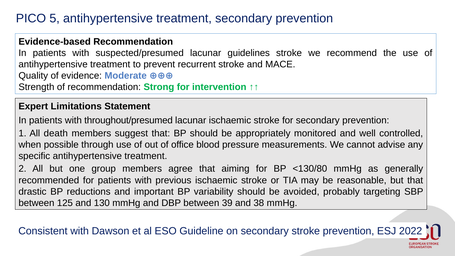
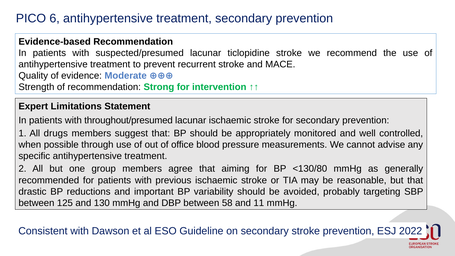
5: 5 -> 6
guidelines: guidelines -> ticlopidine
death: death -> drugs
39: 39 -> 58
38: 38 -> 11
